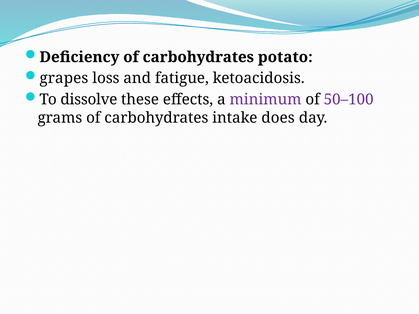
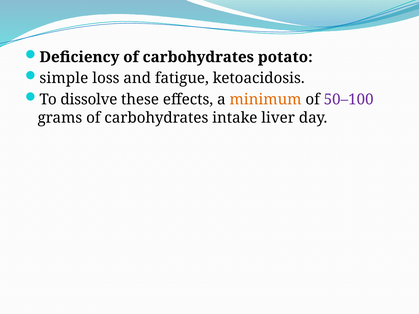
grapes: grapes -> simple
minimum colour: purple -> orange
does: does -> liver
